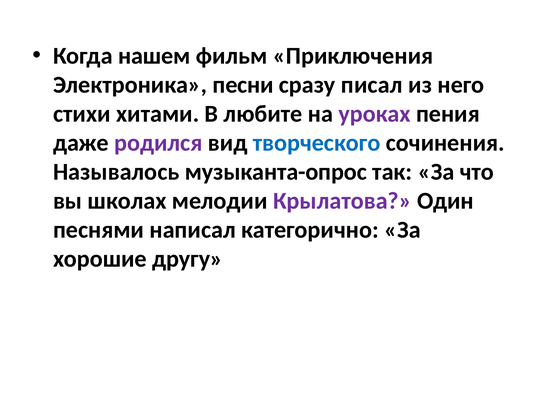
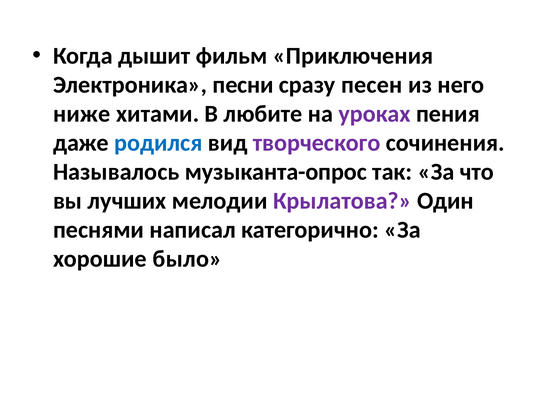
нашем: нашем -> дышит
писал: писал -> песен
стихи: стихи -> ниже
родился colour: purple -> blue
творческого colour: blue -> purple
школах: школах -> лучших
другу: другу -> было
